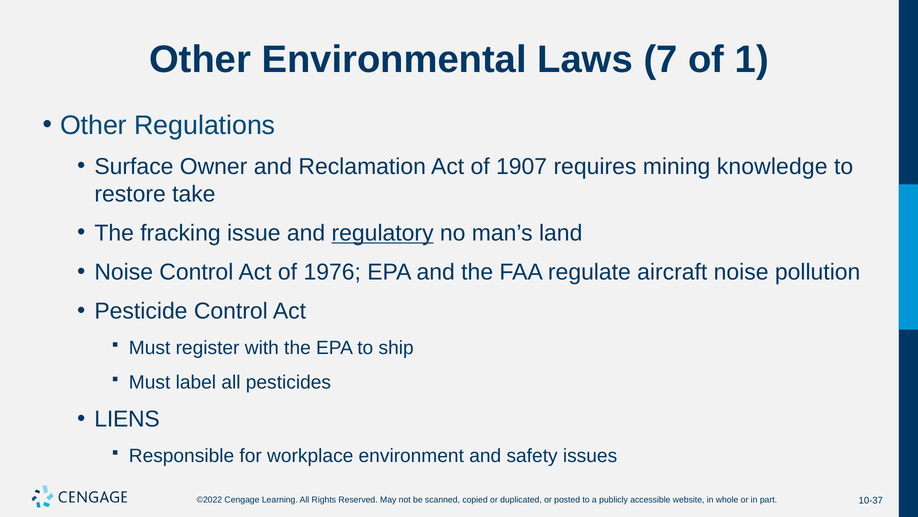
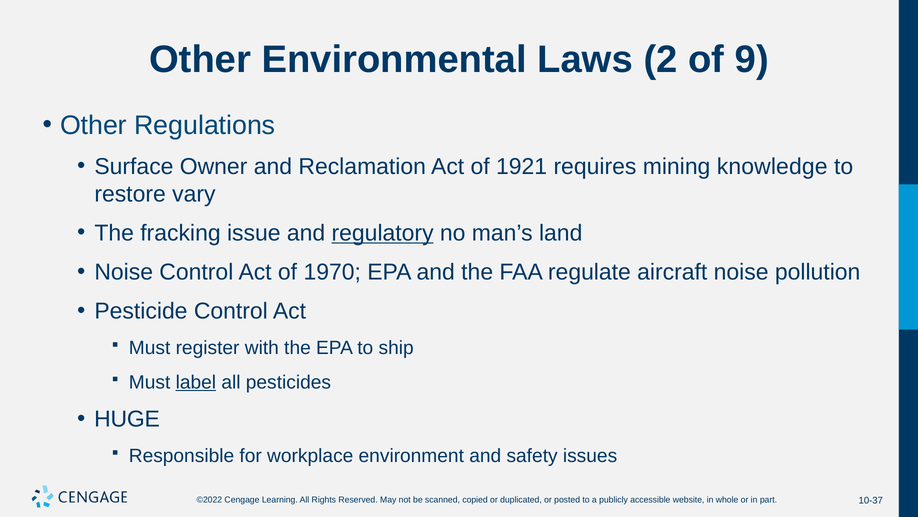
7: 7 -> 2
1: 1 -> 9
1907: 1907 -> 1921
take: take -> vary
1976: 1976 -> 1970
label underline: none -> present
LIENS: LIENS -> HUGE
